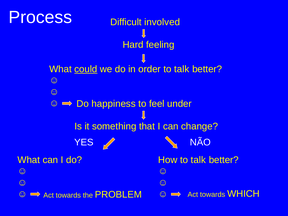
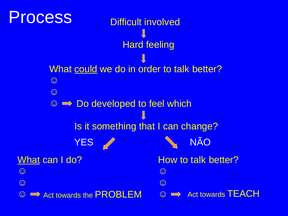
happiness: happiness -> developed
under: under -> which
What at (29, 160) underline: none -> present
WHICH: WHICH -> TEACH
